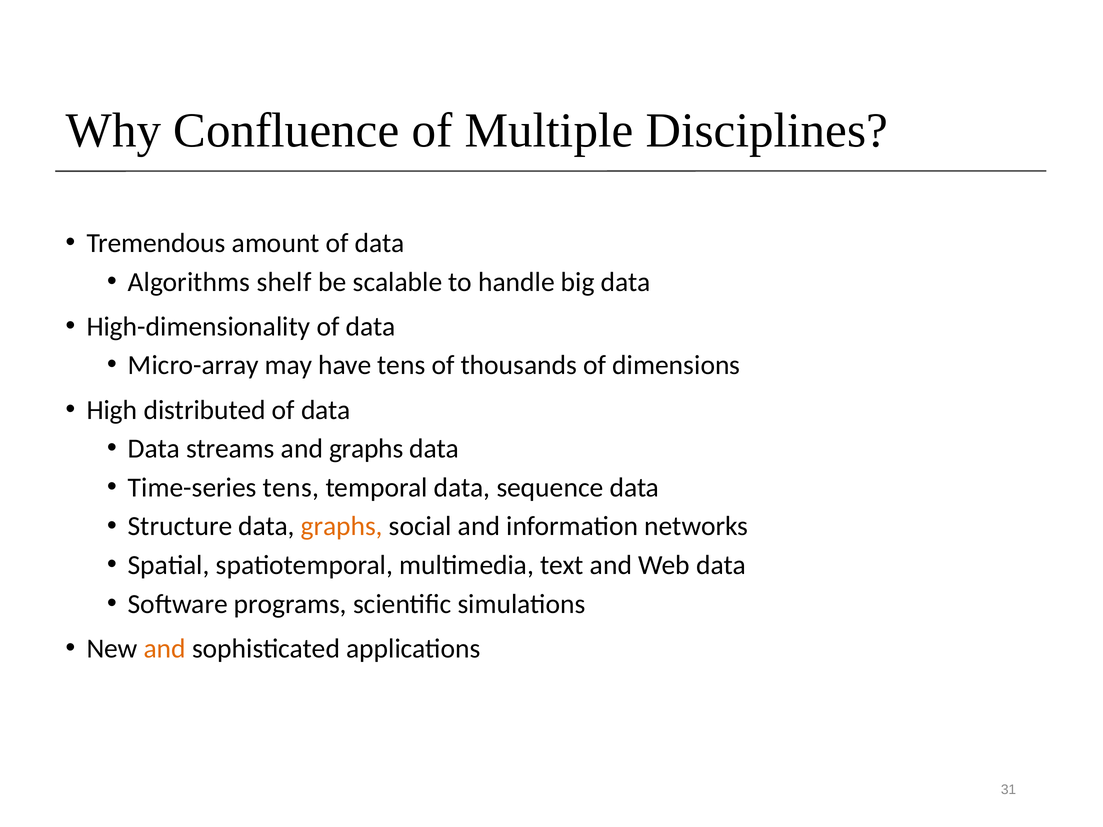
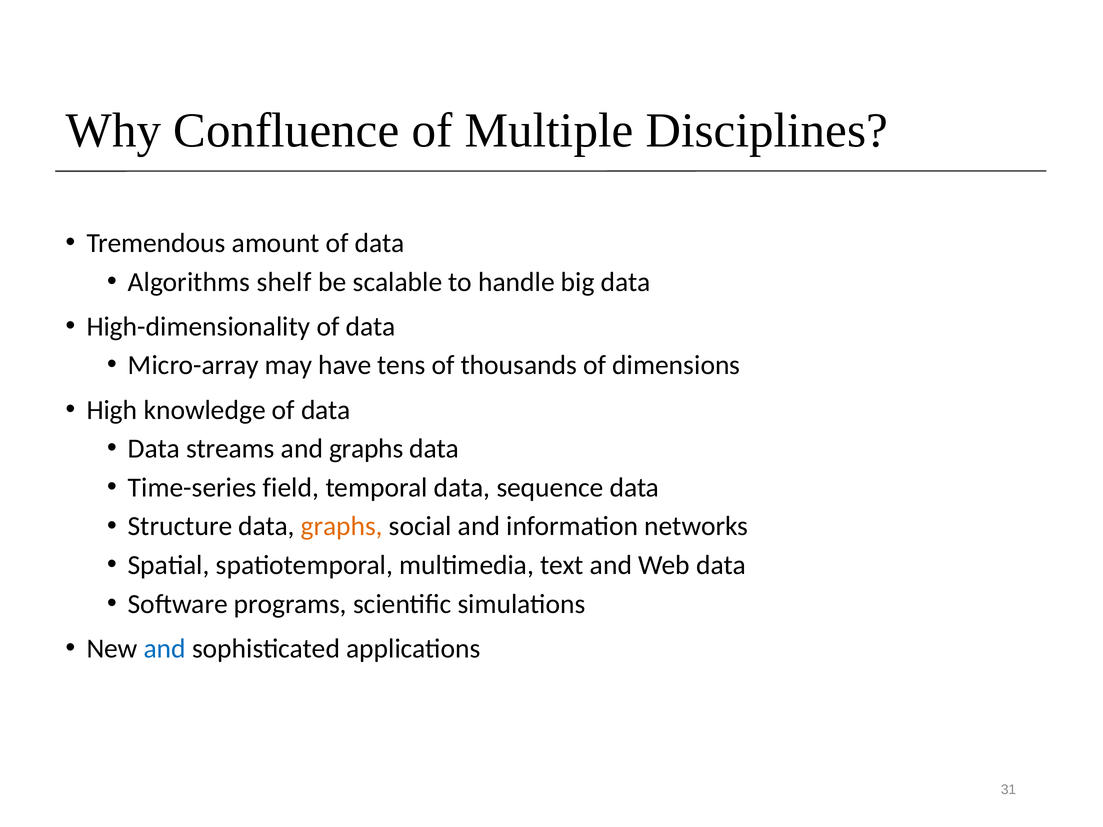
distributed: distributed -> knowledge
Time-series tens: tens -> field
and at (165, 649) colour: orange -> blue
